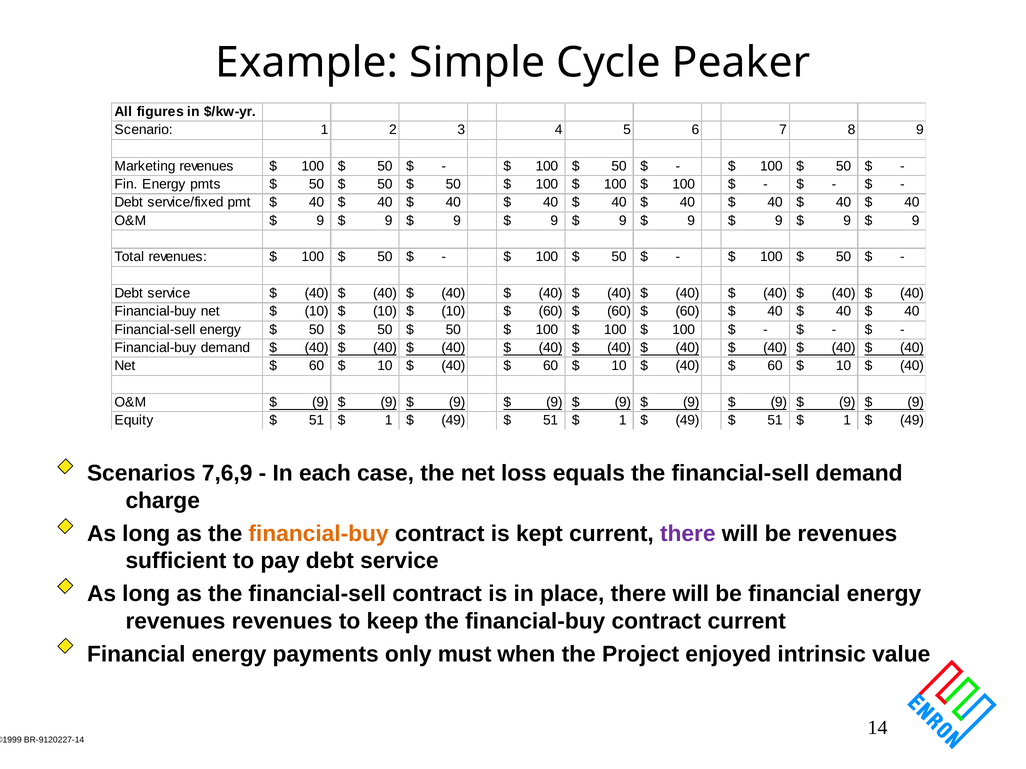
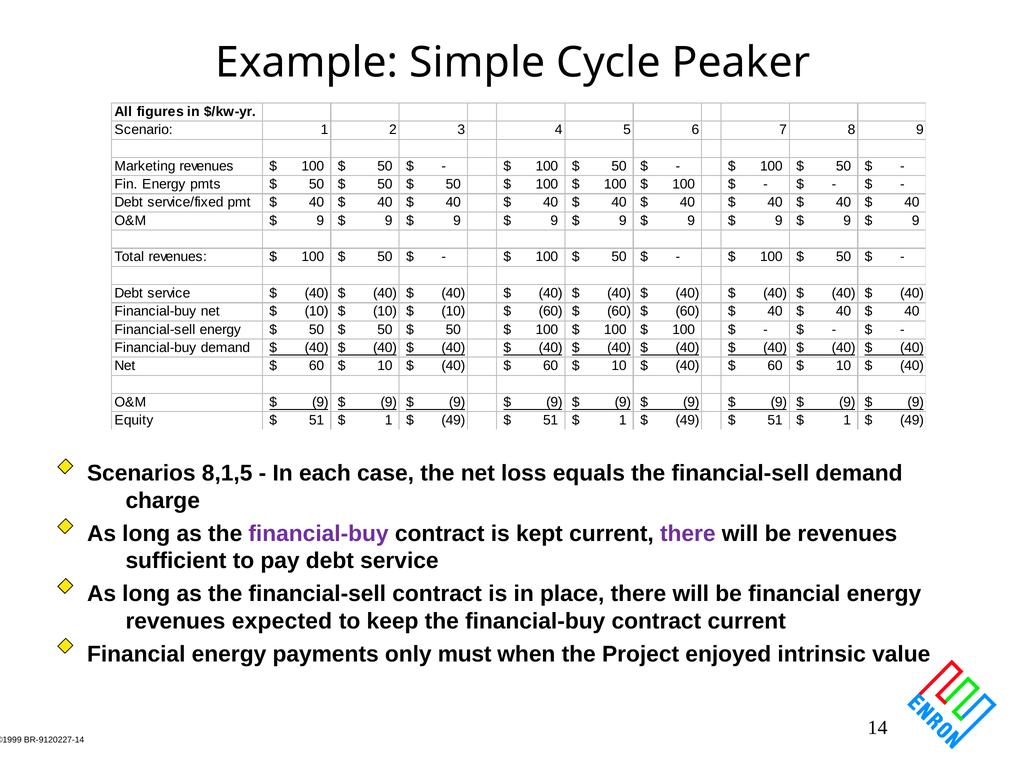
7,6,9: 7,6,9 -> 8,1,5
financial-buy at (319, 534) colour: orange -> purple
revenues revenues: revenues -> expected
